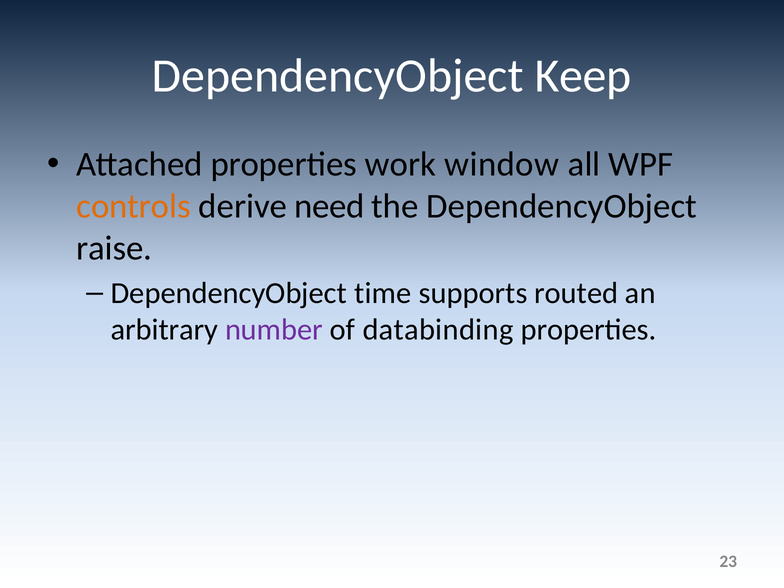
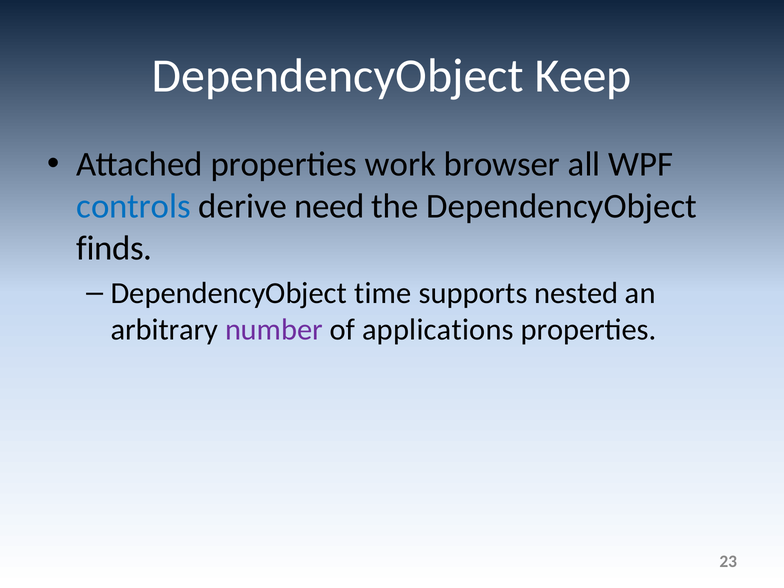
window: window -> browser
controls colour: orange -> blue
raise: raise -> finds
routed: routed -> nested
databinding: databinding -> applications
